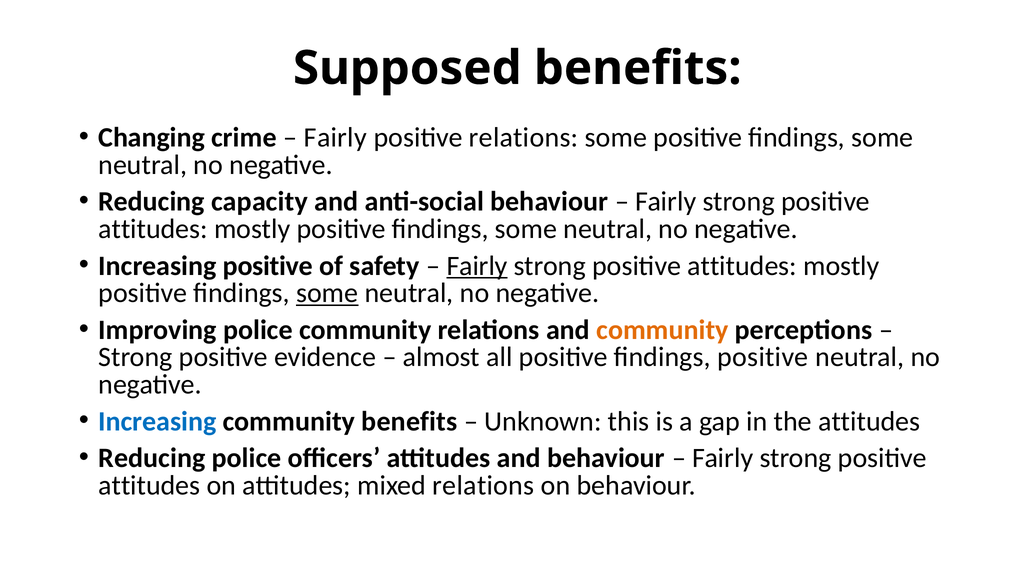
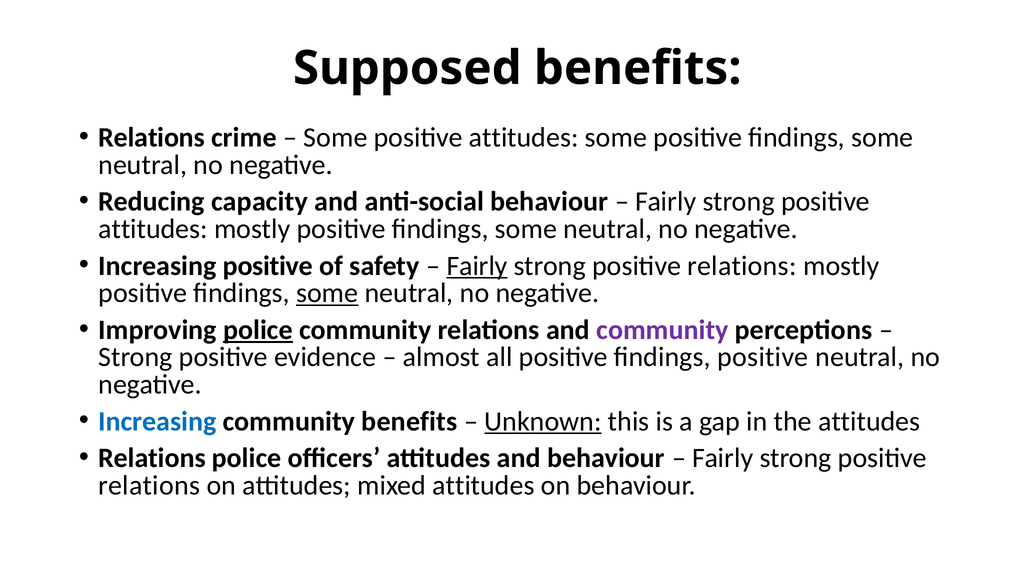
Changing at (152, 138): Changing -> Relations
Fairly at (335, 138): Fairly -> Some
relations at (524, 138): relations -> attitudes
attitudes at (742, 266): attitudes -> relations
police at (258, 330) underline: none -> present
community at (662, 330) colour: orange -> purple
Unknown underline: none -> present
Reducing at (152, 458): Reducing -> Relations
attitudes at (149, 486): attitudes -> relations
mixed relations: relations -> attitudes
